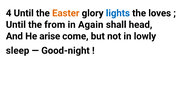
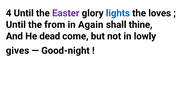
Easter colour: orange -> purple
head: head -> thine
arise: arise -> dead
sleep: sleep -> gives
